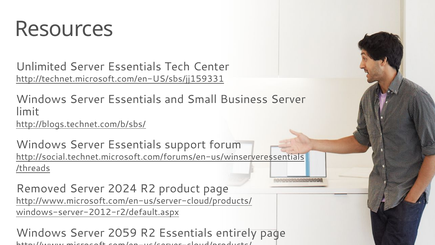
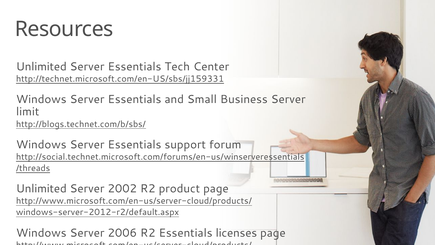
Removed at (41, 188): Removed -> Unlimited
2024: 2024 -> 2002
2059: 2059 -> 2006
entirely: entirely -> licenses
